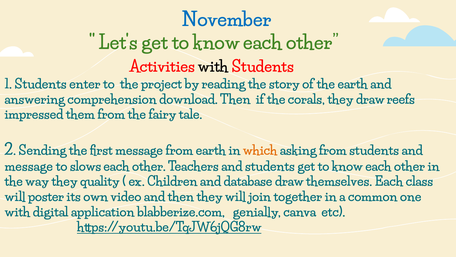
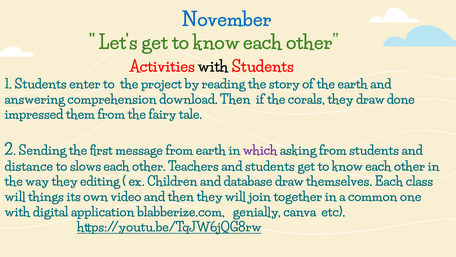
reefs: reefs -> done
which colour: orange -> purple
message at (29, 166): message -> distance
quality: quality -> editing
poster: poster -> things
